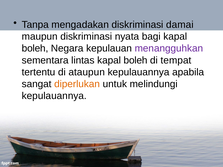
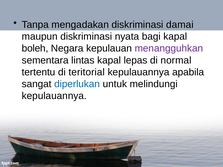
lintas kapal boleh: boleh -> lepas
tempat: tempat -> normal
ataupun: ataupun -> teritorial
diperlukan colour: orange -> blue
